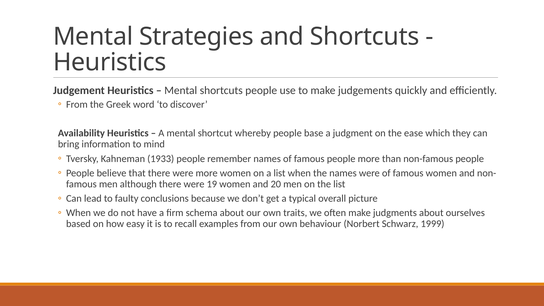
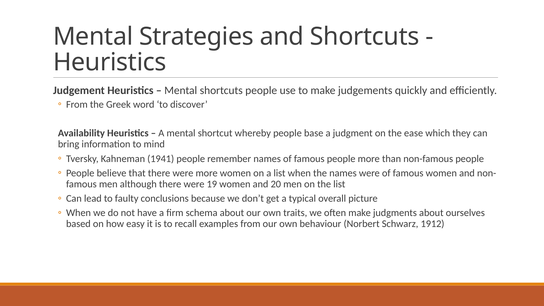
1933: 1933 -> 1941
1999: 1999 -> 1912
